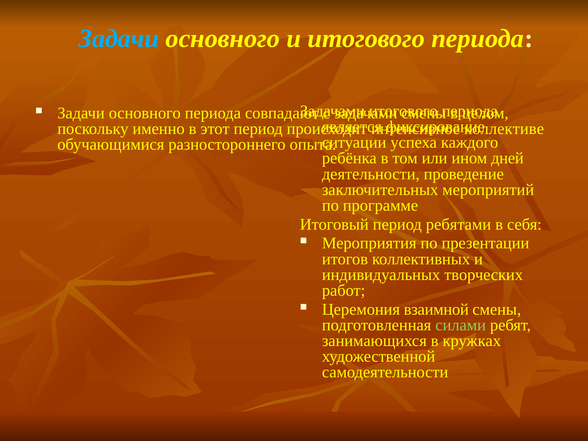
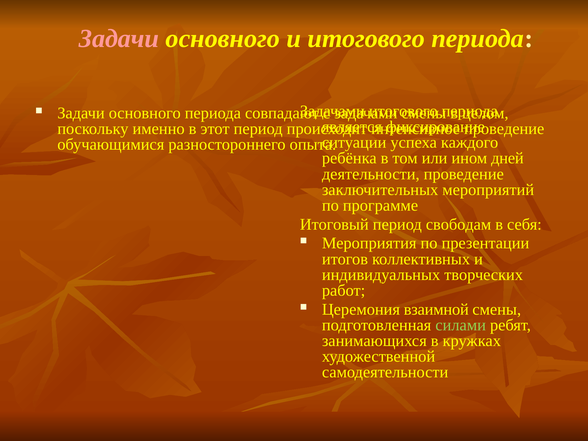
Задачи at (119, 39) colour: light blue -> pink
коллективе at (504, 129): коллективе -> проведение
ребятами: ребятами -> свободам
